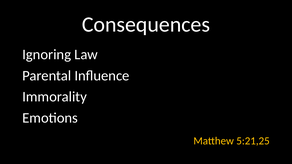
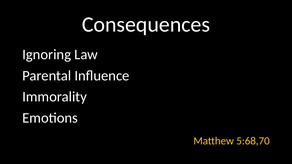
5:21,25: 5:21,25 -> 5:68,70
